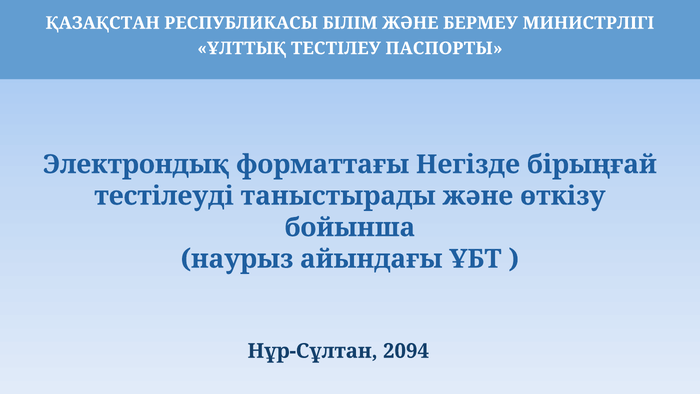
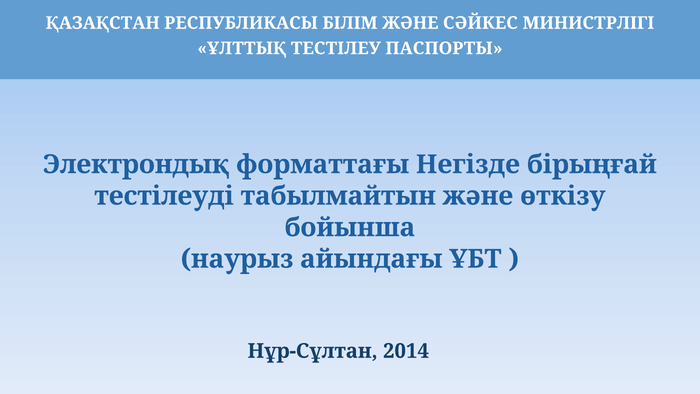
БЕРМЕУ: БЕРМЕУ -> СӘЙКЕС
таныстырады: таныстырады -> табылмайтын
2094: 2094 -> 2014
